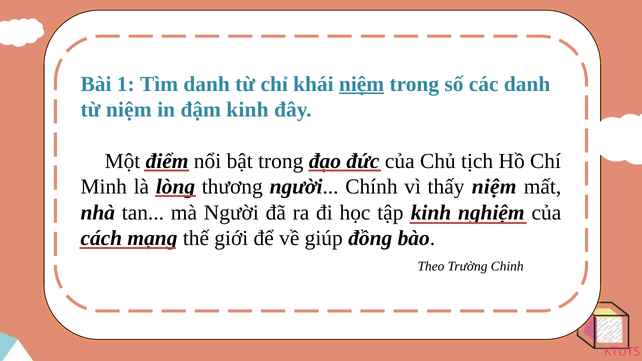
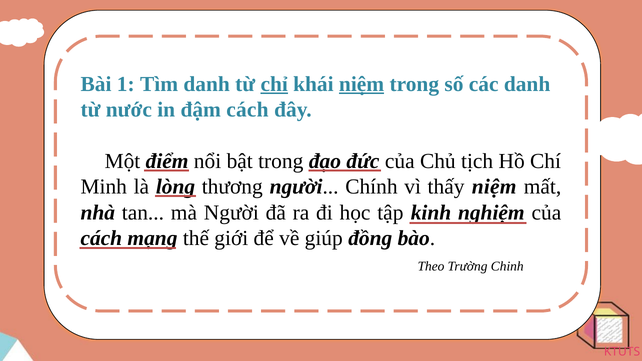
chỉ underline: none -> present
từ niệm: niệm -> nước
đậm kinh: kinh -> cách
